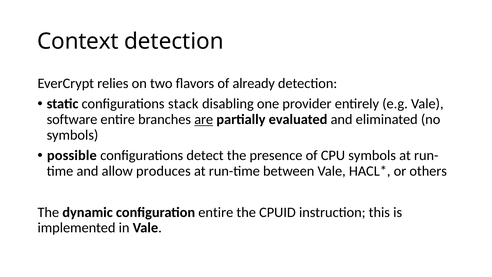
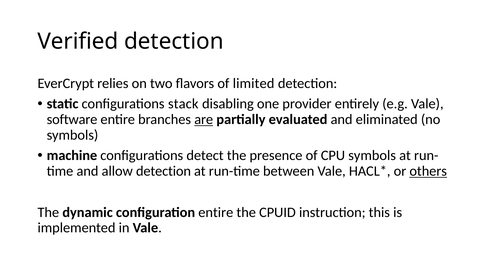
Context: Context -> Verified
already: already -> limited
possible: possible -> machine
allow produces: produces -> detection
others underline: none -> present
